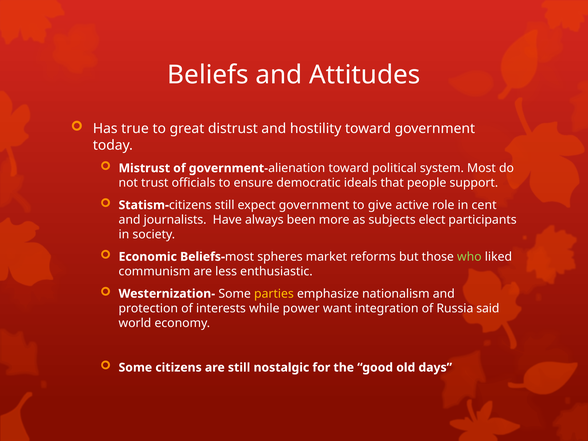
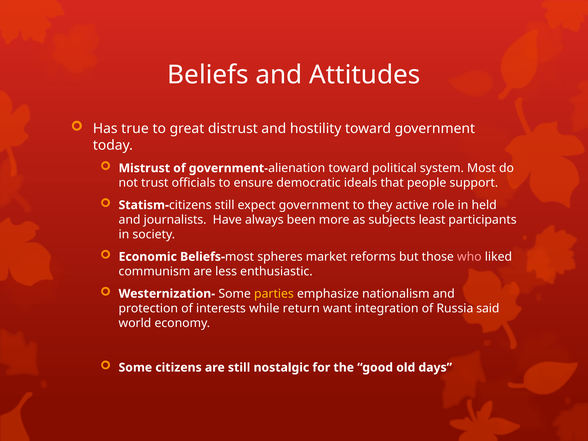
give: give -> they
cent: cent -> held
elect: elect -> least
who colour: light green -> pink
power: power -> return
